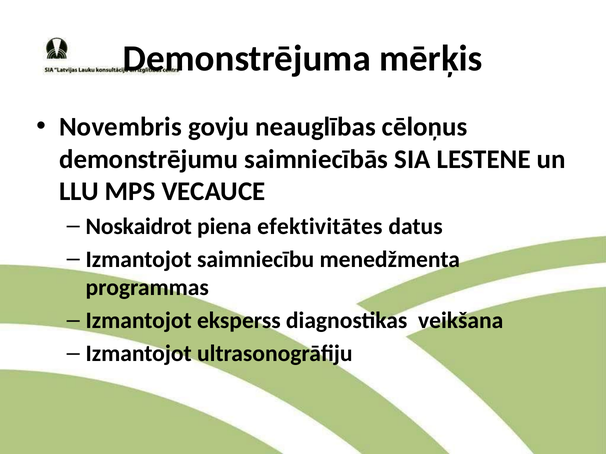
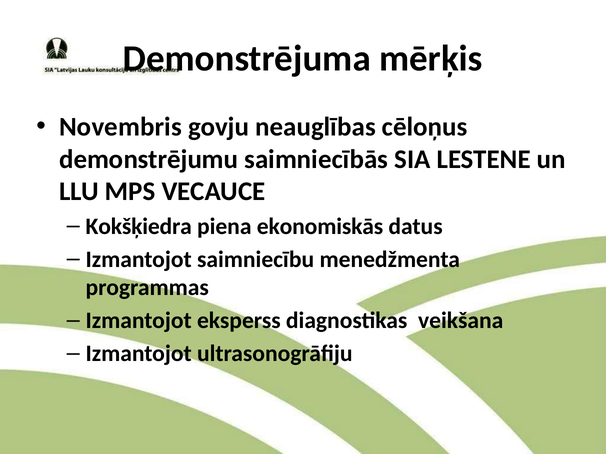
Noskaidrot: Noskaidrot -> Kokšķiedra
efektivitātes: efektivitātes -> ekonomiskās
